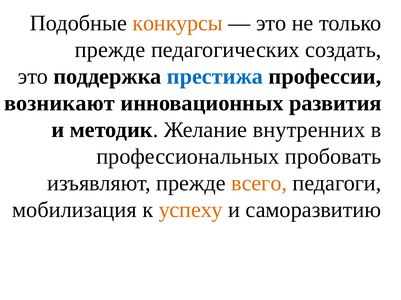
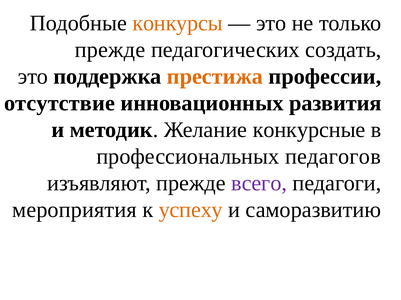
престижа colour: blue -> orange
возникают: возникают -> отсутствие
внутренних: внутренних -> конкурсные
пробовать: пробовать -> педагогов
всего colour: orange -> purple
мобилизация: мобилизация -> мероприятия
